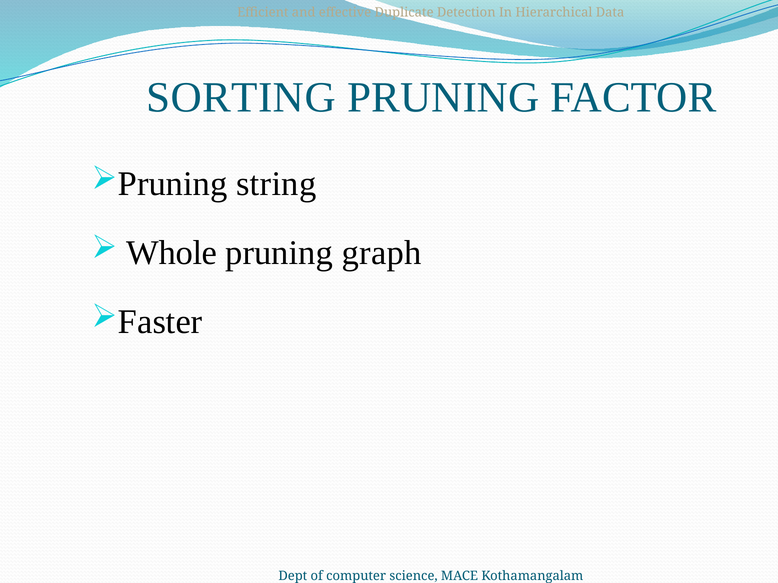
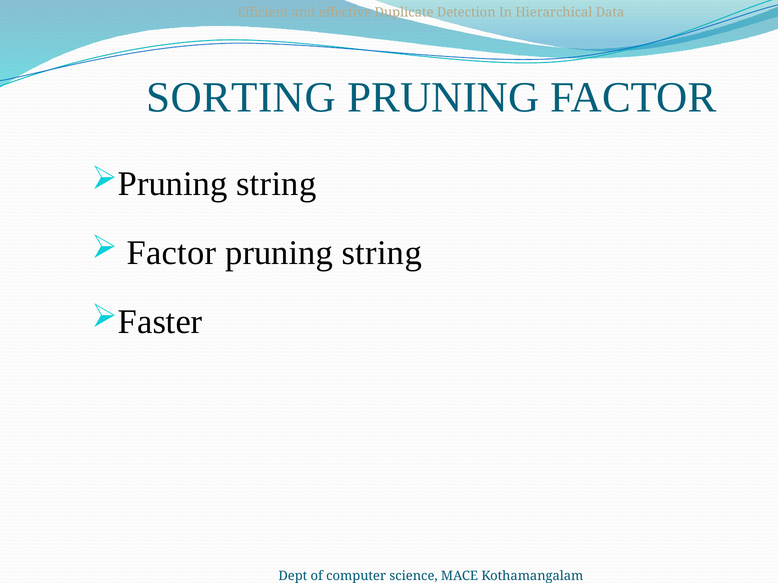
Whole at (172, 253): Whole -> Factor
pruning graph: graph -> string
